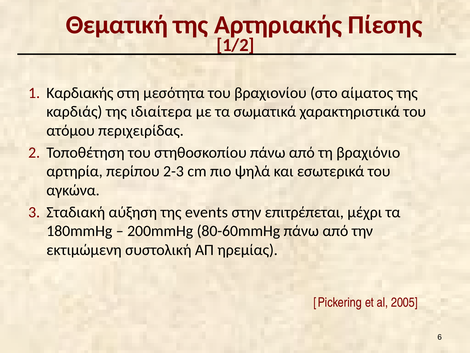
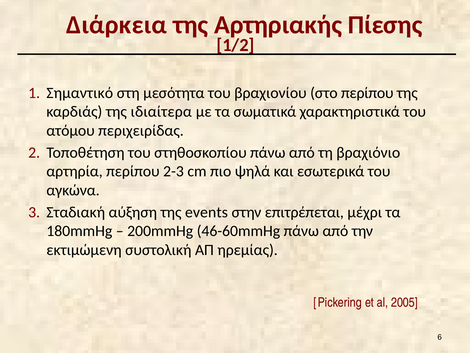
Θεματική: Θεματική -> Διάρκεια
Καρδιακής: Καρδιακής -> Σημαντικό
στο αίματος: αίματος -> περίπου
80-60mmHg: 80-60mmHg -> 46-60mmHg
